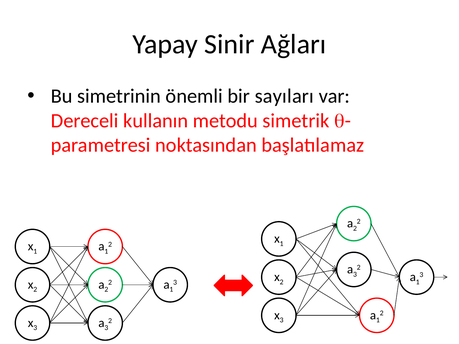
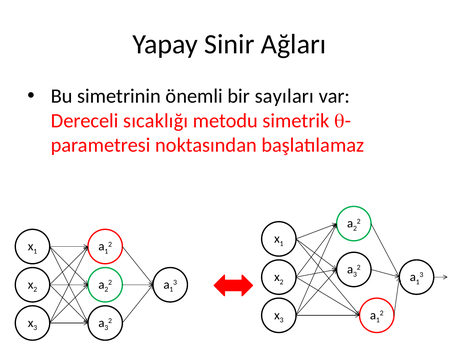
kullanın: kullanın -> sıcaklığı
